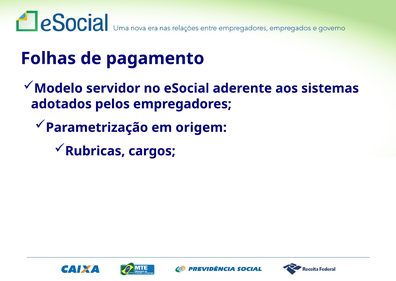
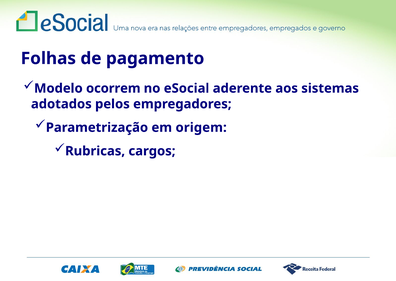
servidor: servidor -> ocorrem
